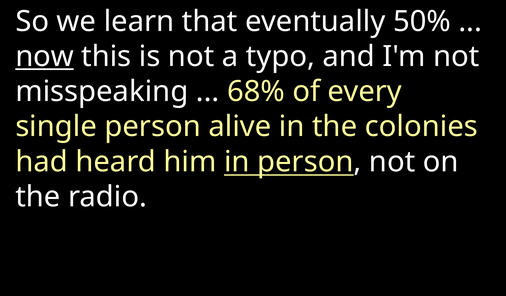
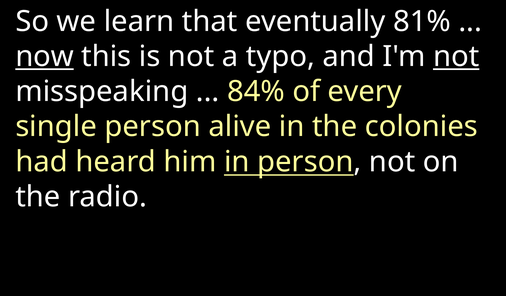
50%: 50% -> 81%
not at (456, 57) underline: none -> present
68%: 68% -> 84%
